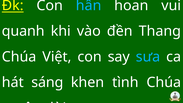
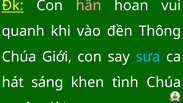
hân colour: light blue -> pink
Thang: Thang -> Thông
Việt: Việt -> Giới
